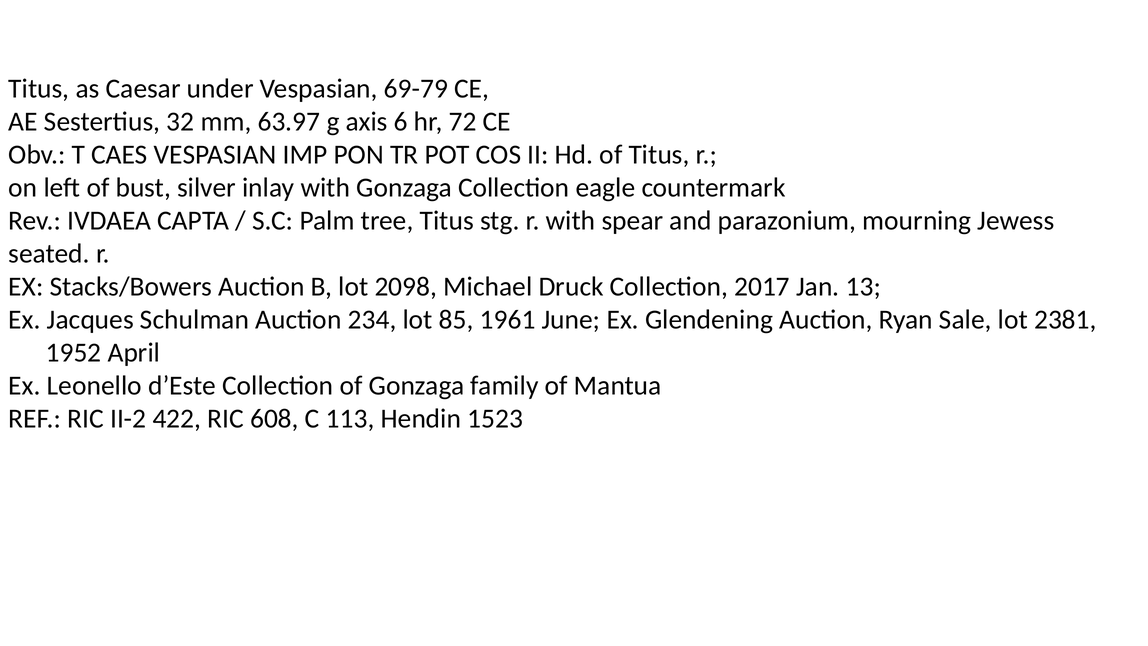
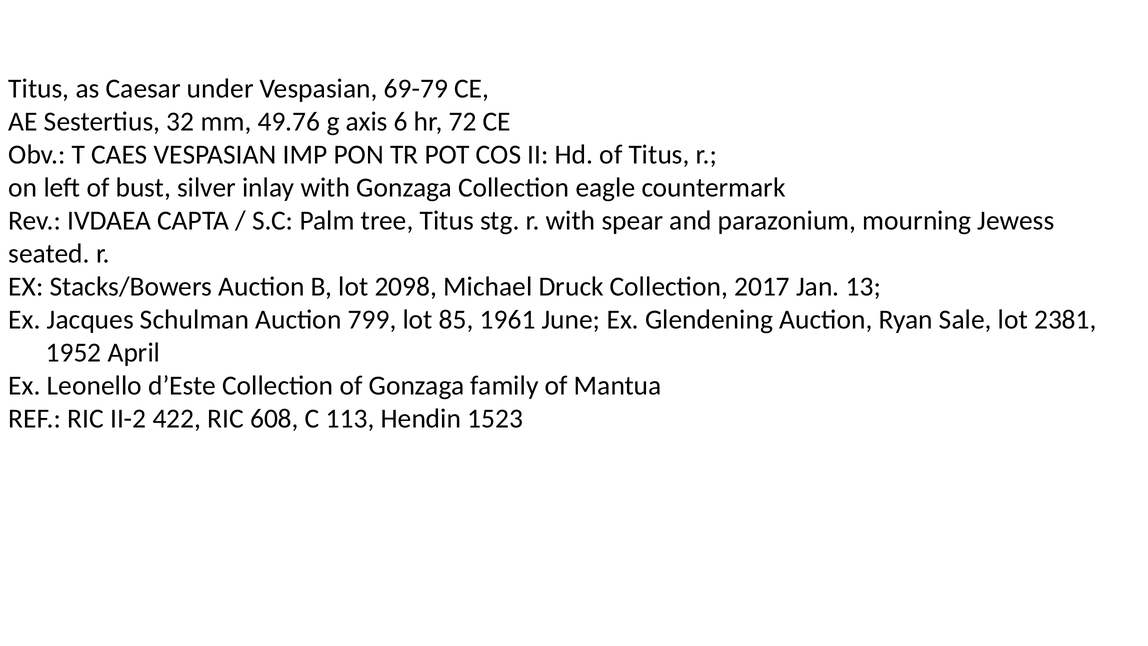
63.97: 63.97 -> 49.76
234: 234 -> 799
